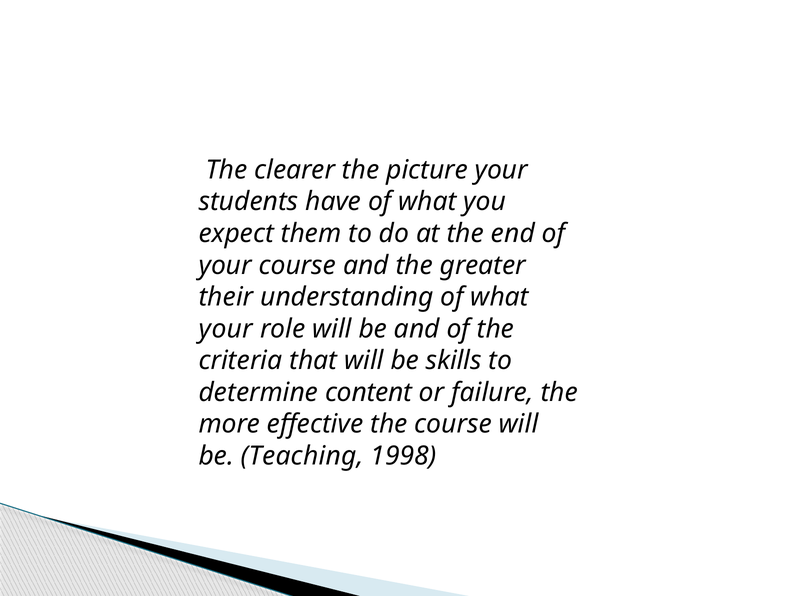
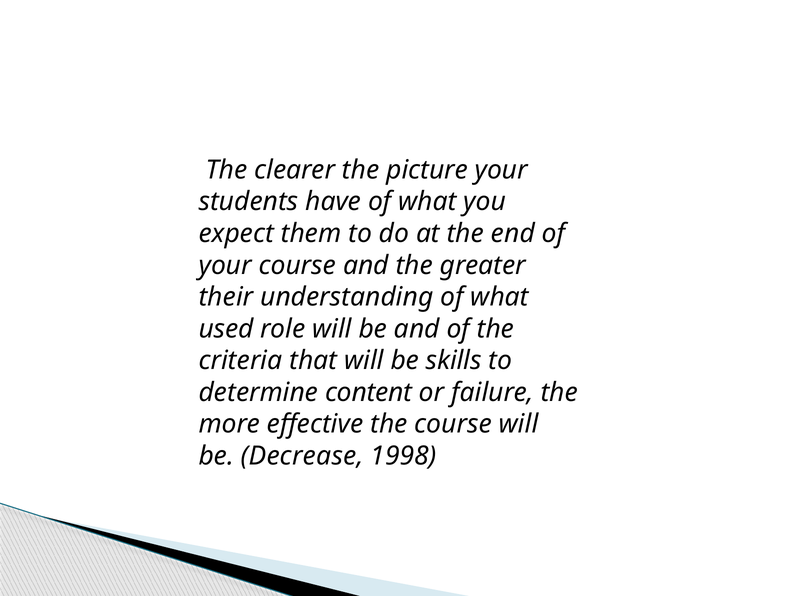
your at (226, 329): your -> used
Teaching: Teaching -> Decrease
